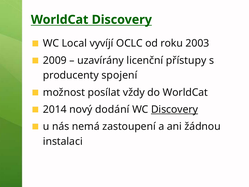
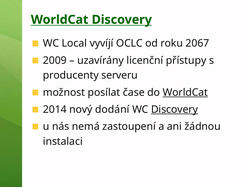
2003: 2003 -> 2067
spojení: spojení -> serveru
vždy: vždy -> čase
WorldCat at (185, 92) underline: none -> present
